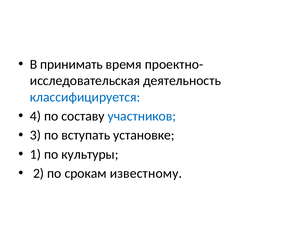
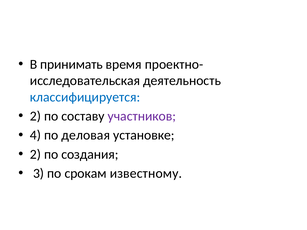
4 at (35, 116): 4 -> 2
участников colour: blue -> purple
3: 3 -> 4
вступать: вступать -> деловая
1 at (35, 154): 1 -> 2
культуры: культуры -> создания
2: 2 -> 3
